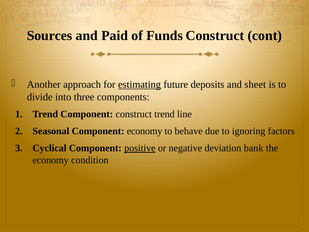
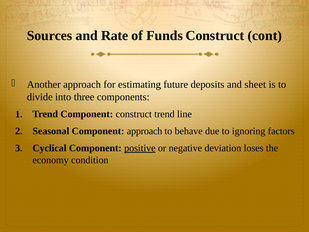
Paid: Paid -> Rate
estimating underline: present -> none
Component economy: economy -> approach
bank: bank -> loses
